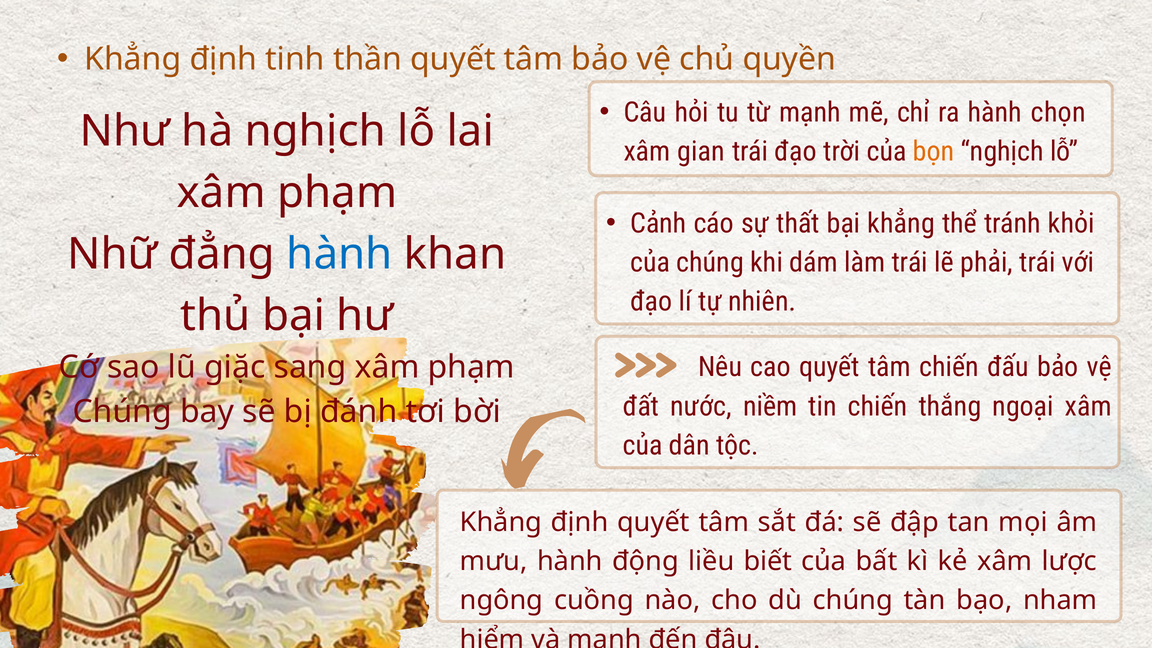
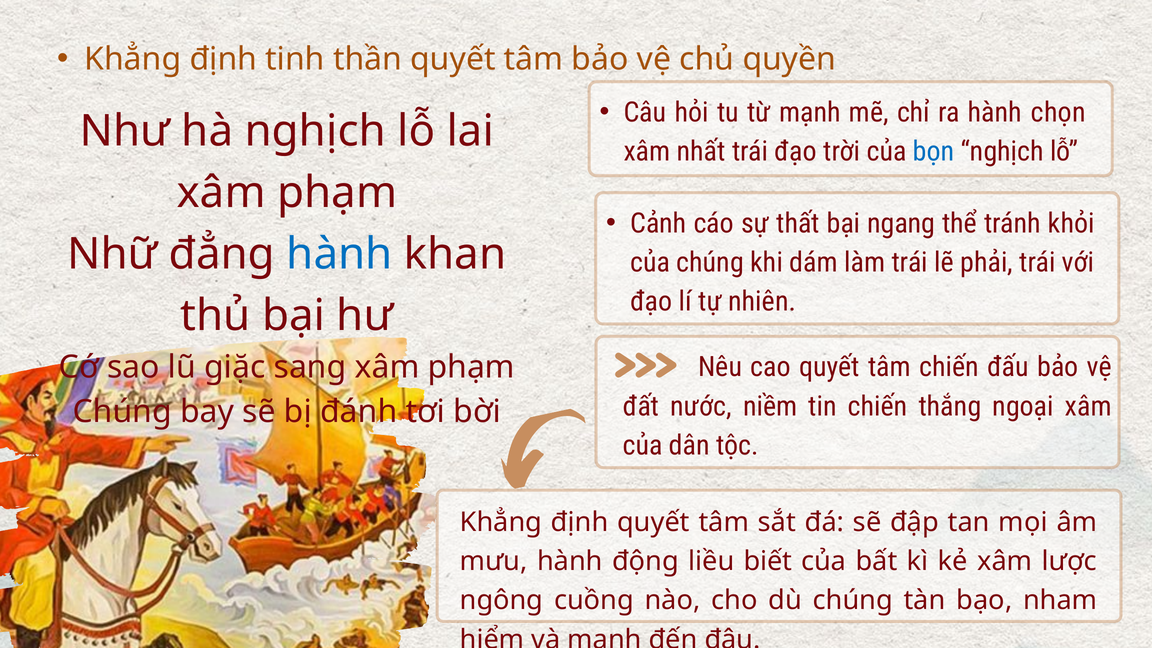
gian: gian -> nhất
bọn colour: orange -> blue
bại khẳng: khẳng -> ngang
